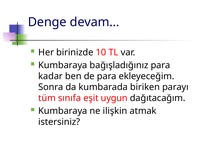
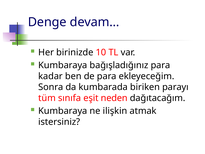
uygun: uygun -> neden
